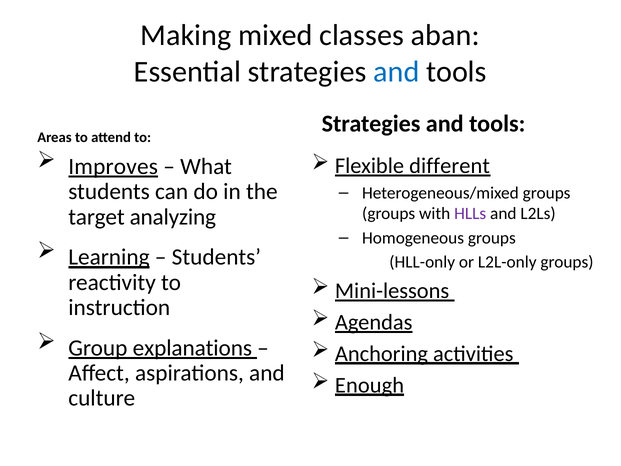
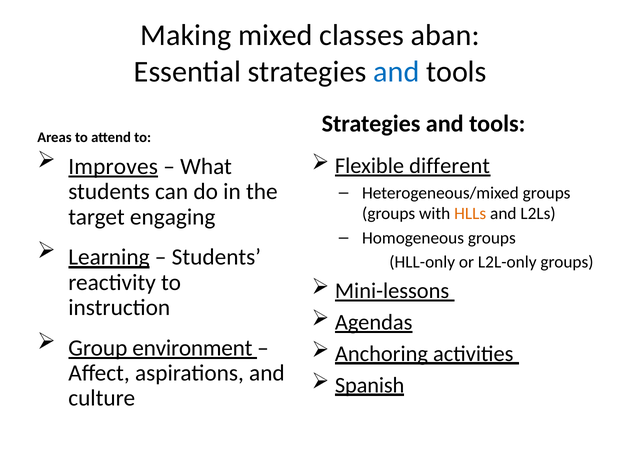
HLLs colour: purple -> orange
analyzing: analyzing -> engaging
explanations: explanations -> environment
Enough: Enough -> Spanish
